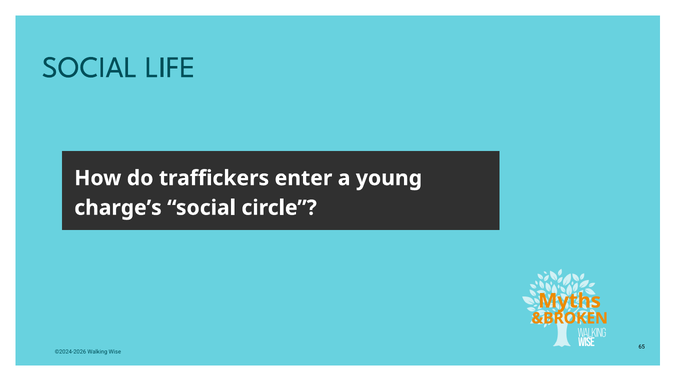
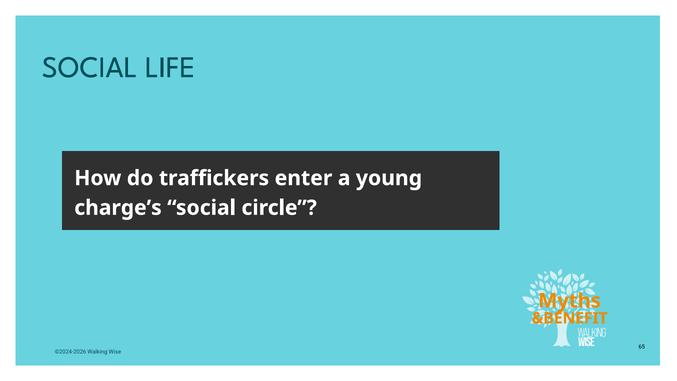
&BROKEN: &BROKEN -> &BENEFIT
